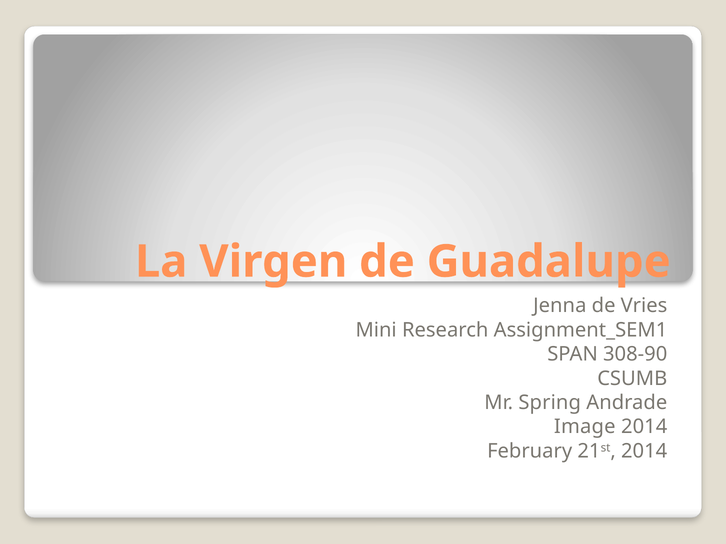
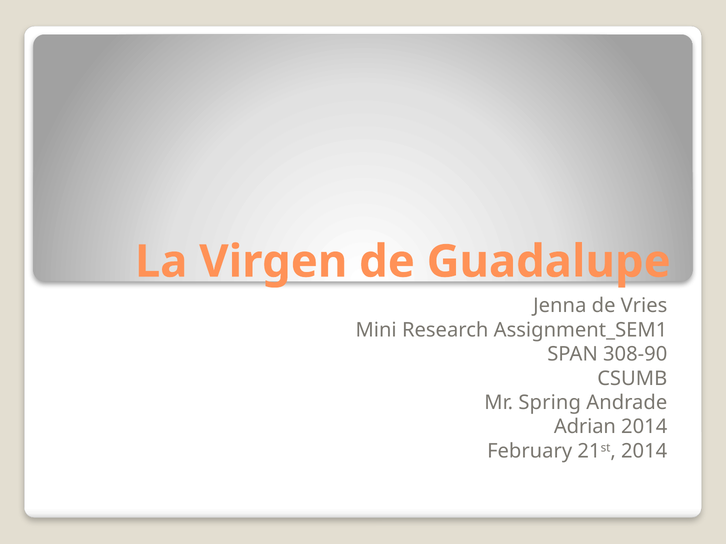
Image: Image -> Adrian
